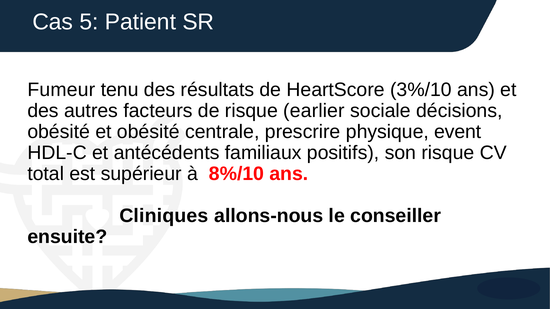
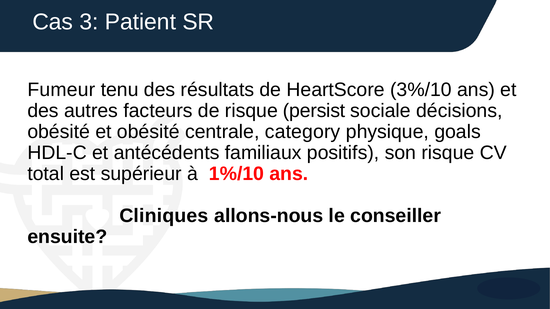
5: 5 -> 3
earlier: earlier -> persist
prescrire: prescrire -> category
event: event -> goals
8%/10: 8%/10 -> 1%/10
